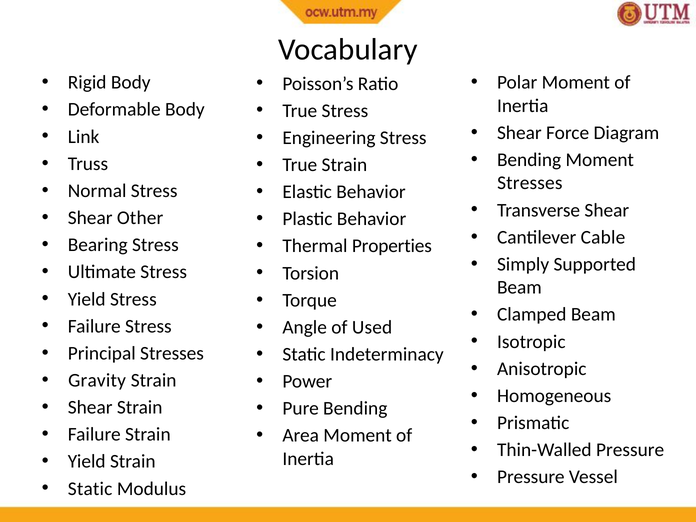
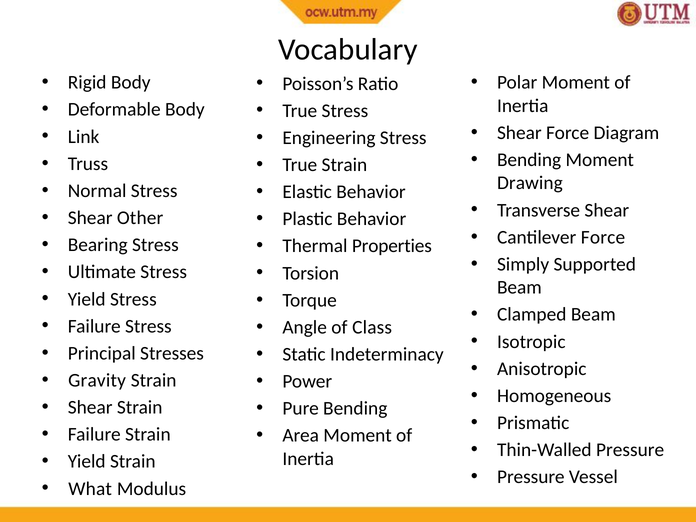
Stresses at (530, 183): Stresses -> Drawing
Cantilever Cable: Cable -> Force
Used: Used -> Class
Static at (90, 489): Static -> What
